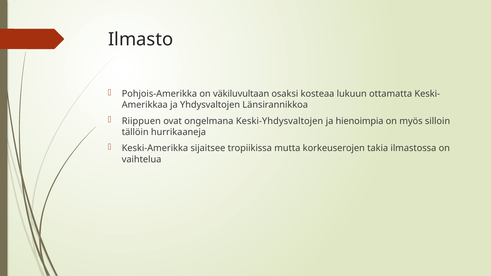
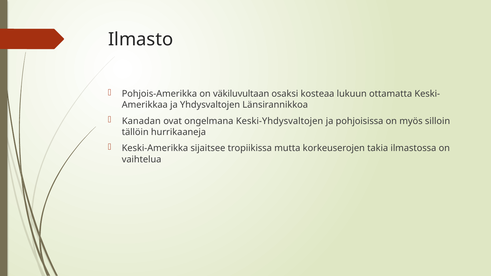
Riippuen: Riippuen -> Kanadan
hienoimpia: hienoimpia -> pohjoisissa
